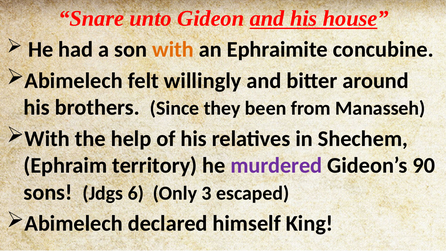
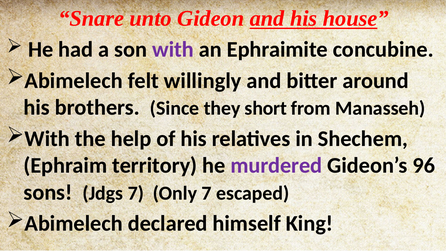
with at (173, 50) colour: orange -> purple
been: been -> short
90: 90 -> 96
Jdgs 6: 6 -> 7
Only 3: 3 -> 7
